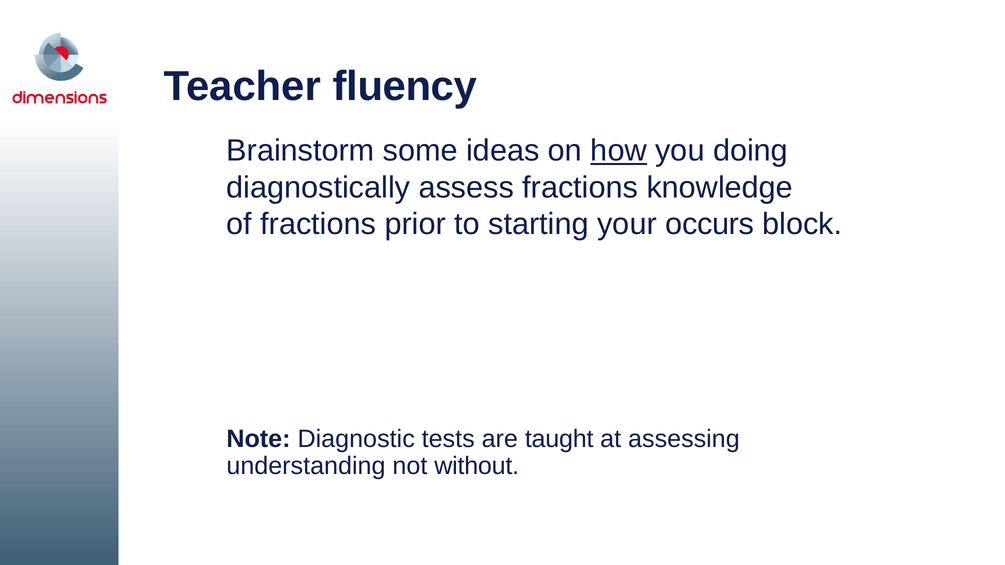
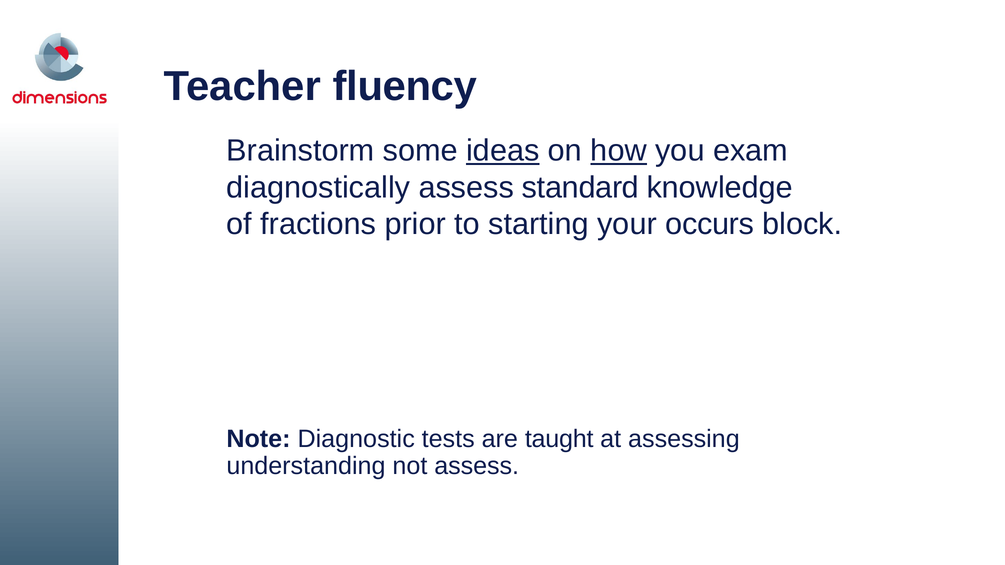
ideas underline: none -> present
doing: doing -> exam
assess fractions: fractions -> standard
not without: without -> assess
